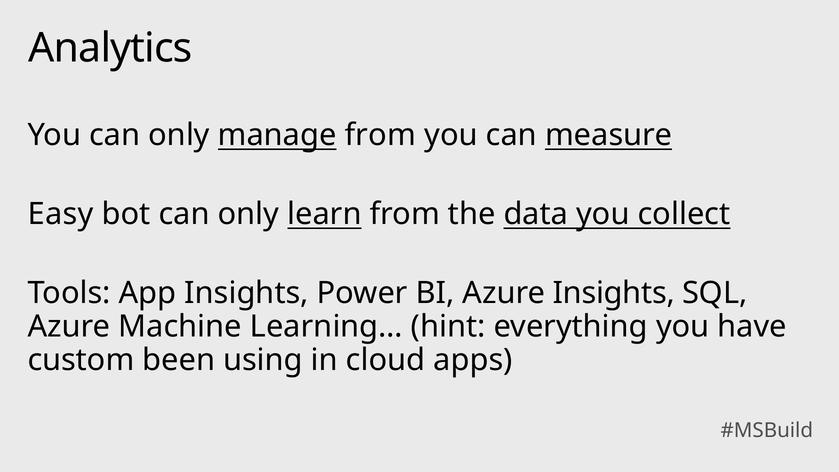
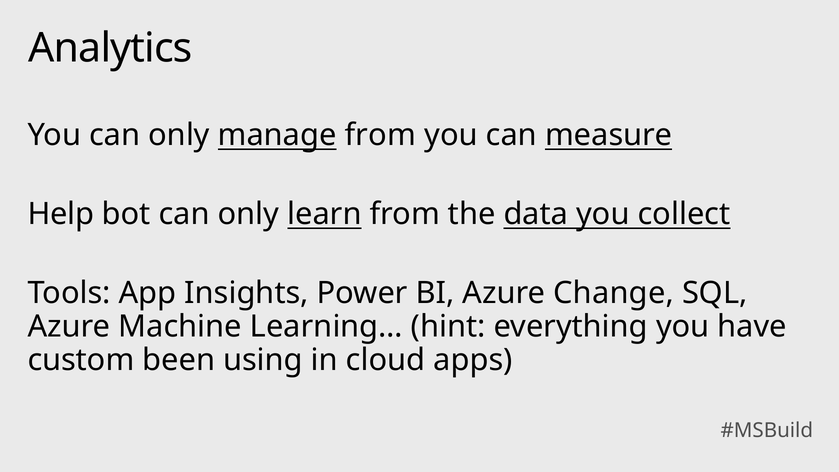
Easy: Easy -> Help
Azure Insights: Insights -> Change
